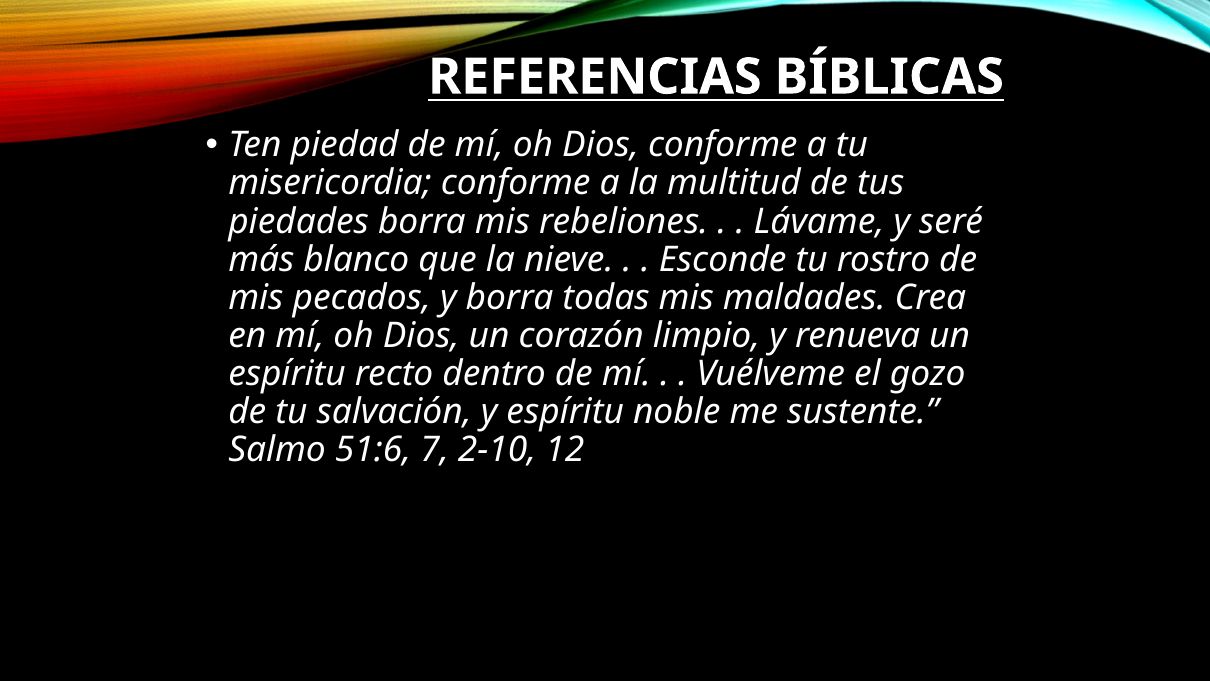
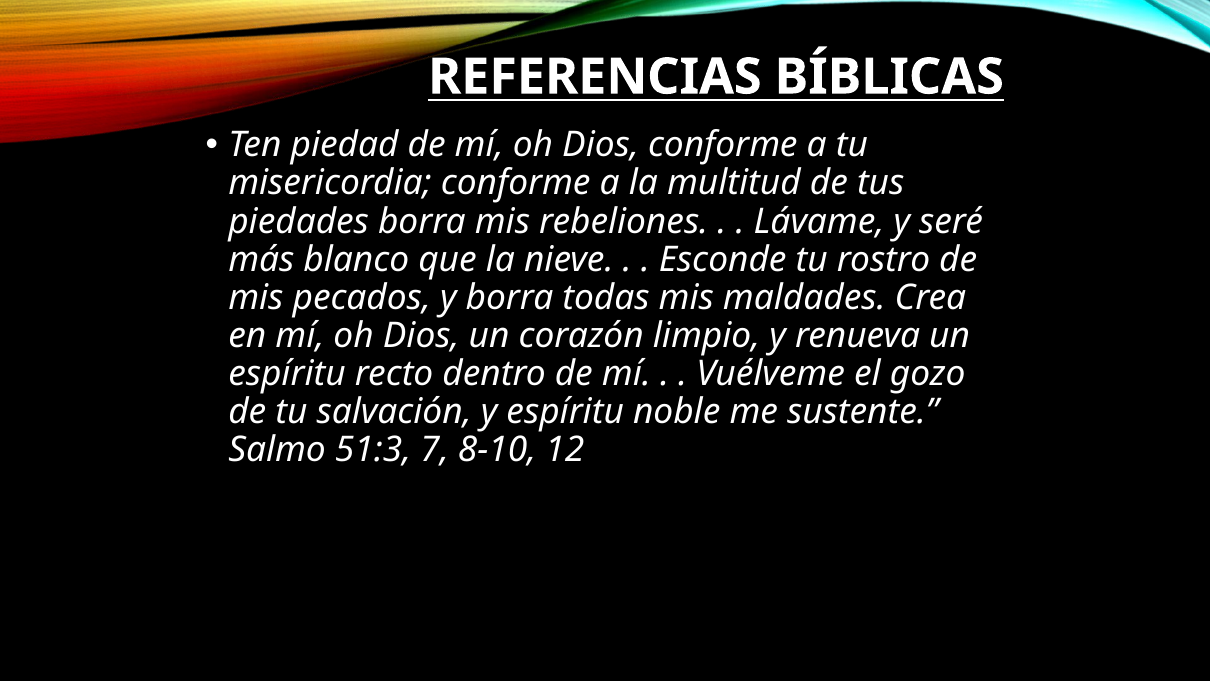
51:6: 51:6 -> 51:3
2-10: 2-10 -> 8-10
